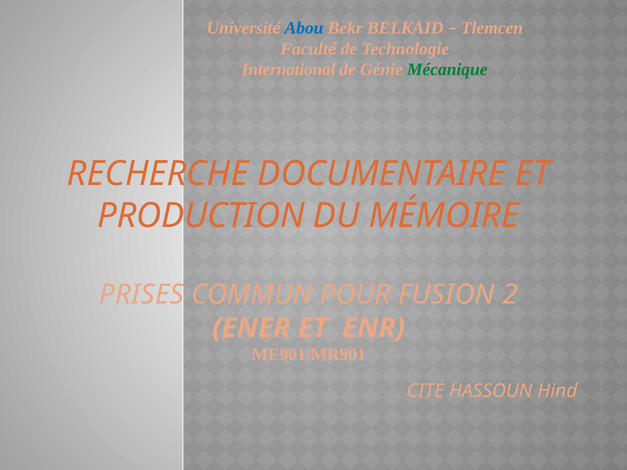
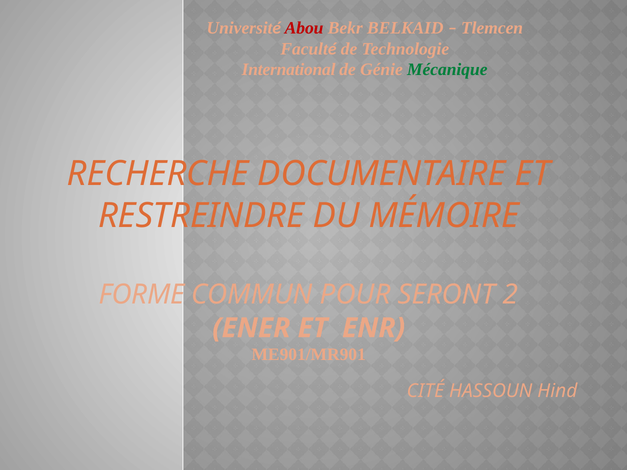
Abou colour: blue -> red
PRODUCTION: PRODUCTION -> RESTREINDRE
PRISES: PRISES -> FORME
FUSION: FUSION -> SERONT
